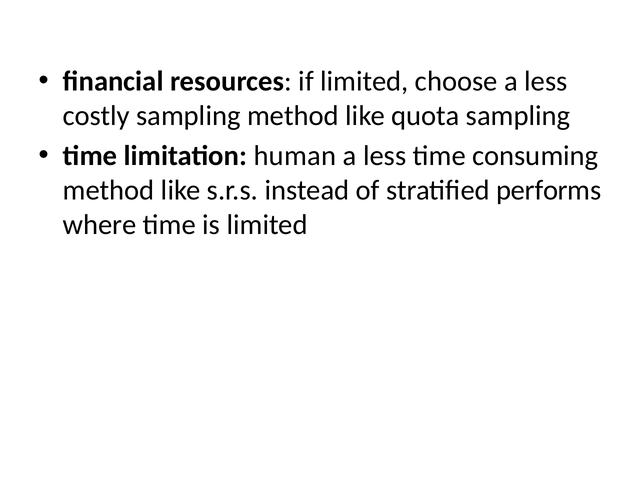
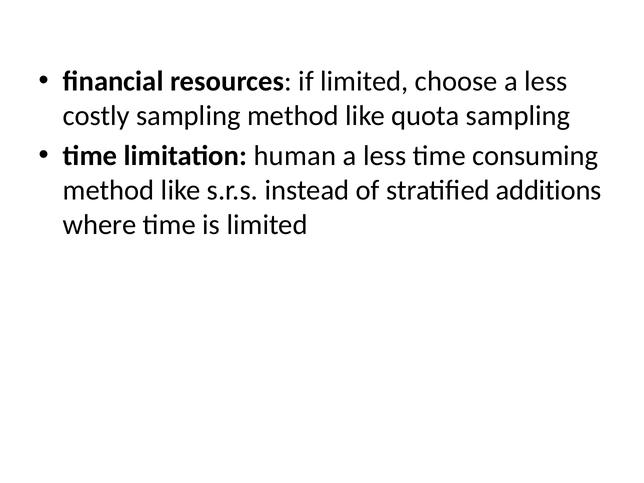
performs: performs -> additions
